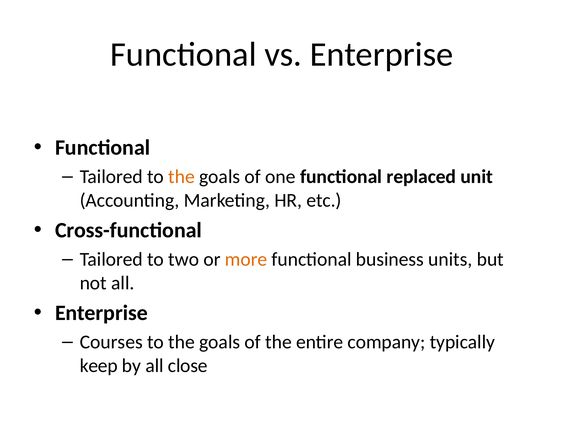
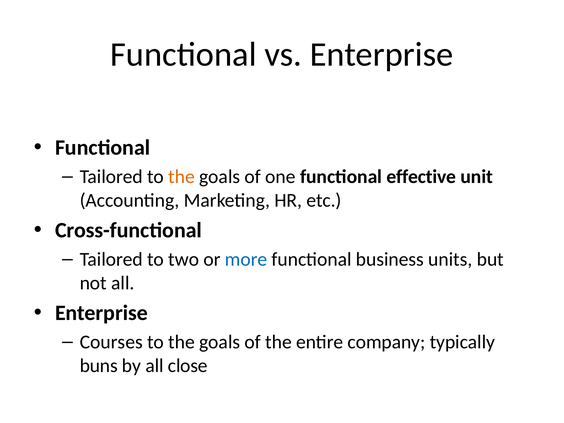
replaced: replaced -> effective
more colour: orange -> blue
keep: keep -> buns
